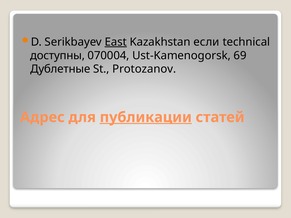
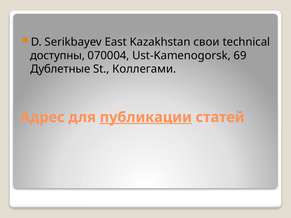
East underline: present -> none
если: если -> свои
Protozanov: Protozanov -> Коллегами
